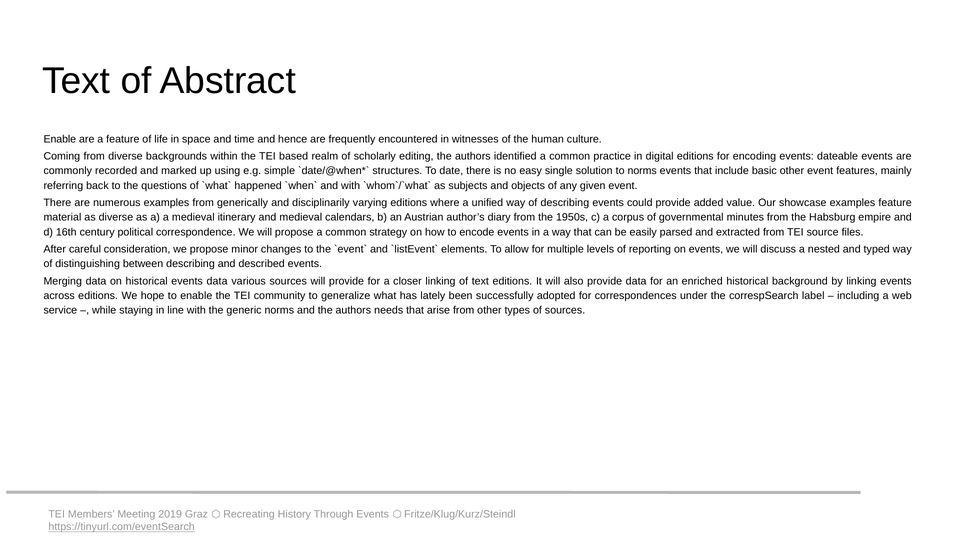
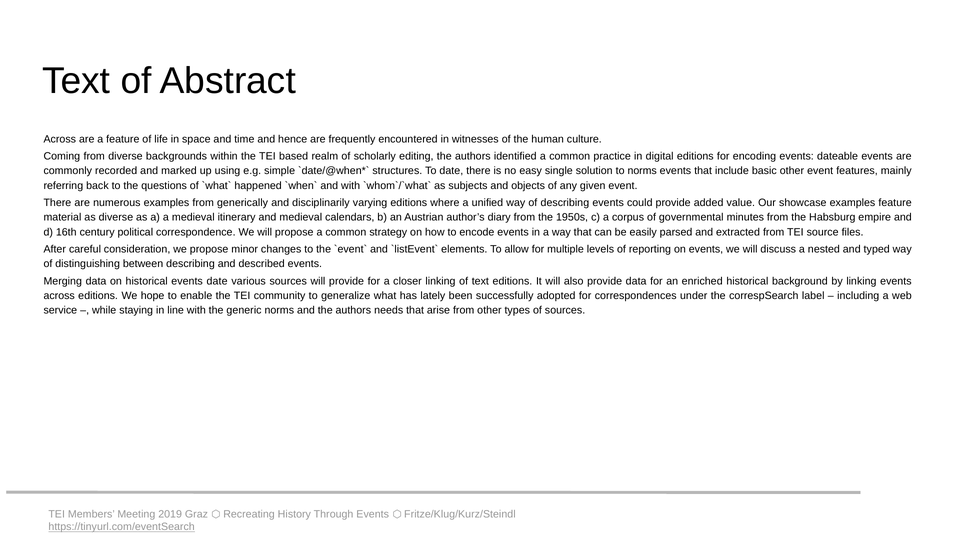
Enable at (60, 139): Enable -> Across
events data: data -> date
